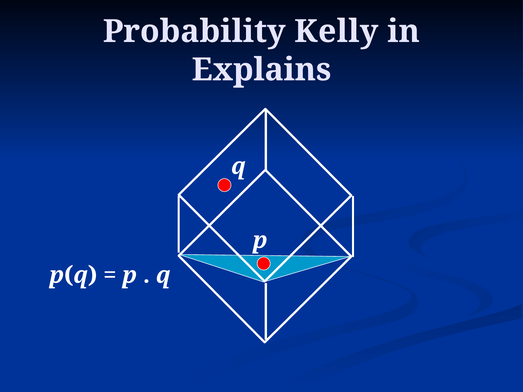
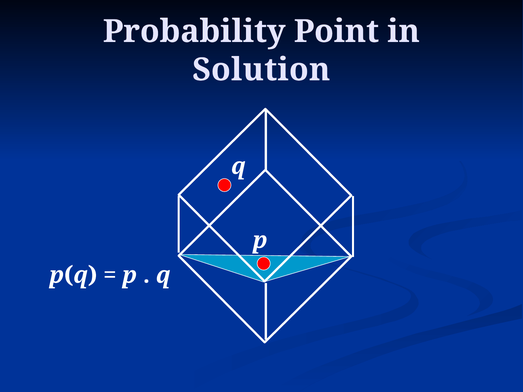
Kelly: Kelly -> Point
Explains: Explains -> Solution
